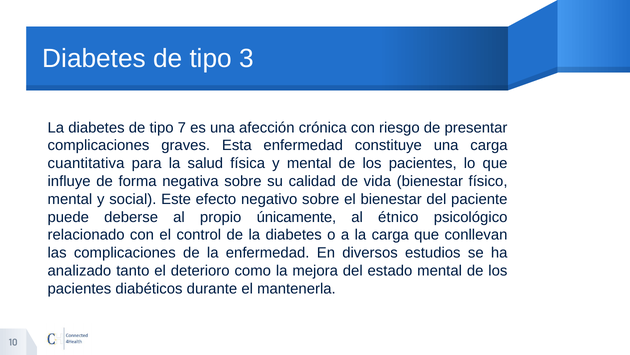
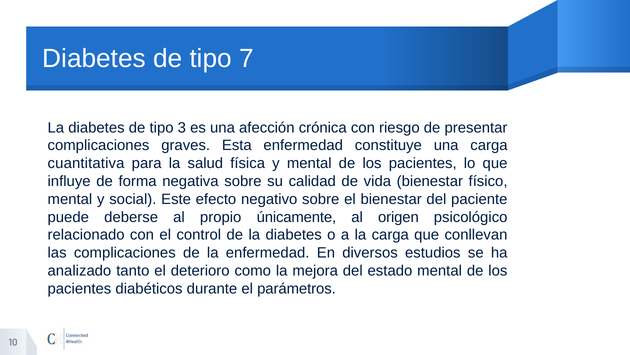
3: 3 -> 7
7: 7 -> 3
étnico: étnico -> origen
mantenerla: mantenerla -> parámetros
